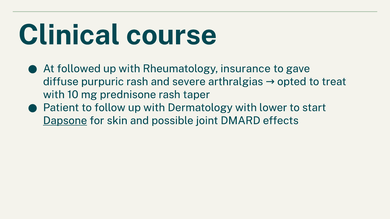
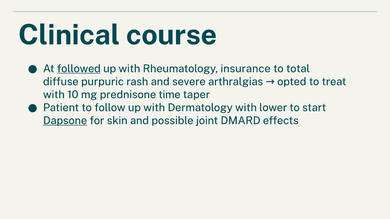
followed underline: none -> present
gave: gave -> total
prednisone rash: rash -> time
